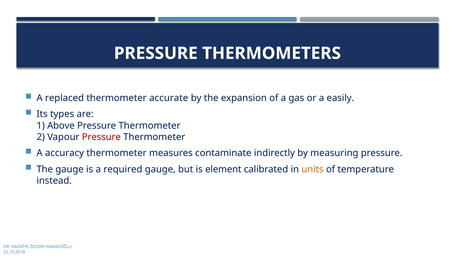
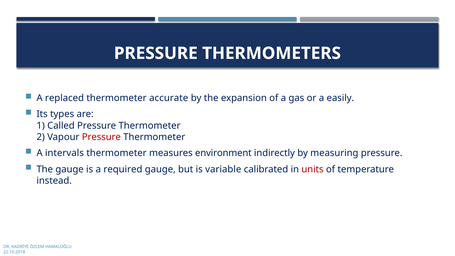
Above: Above -> Called
accuracy: accuracy -> intervals
contaminate: contaminate -> environment
element: element -> variable
units colour: orange -> red
